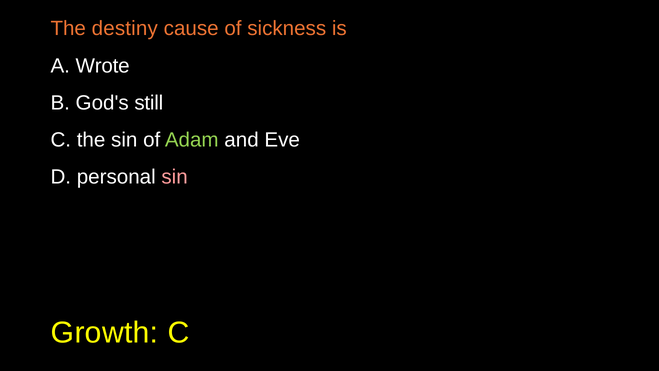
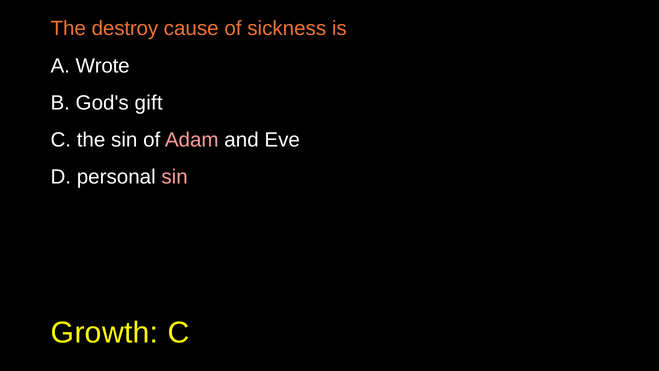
destiny: destiny -> destroy
still: still -> gift
Adam colour: light green -> pink
